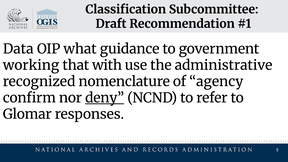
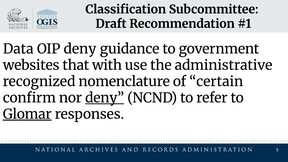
OIP what: what -> deny
working: working -> websites
agency: agency -> certain
Glomar underline: none -> present
